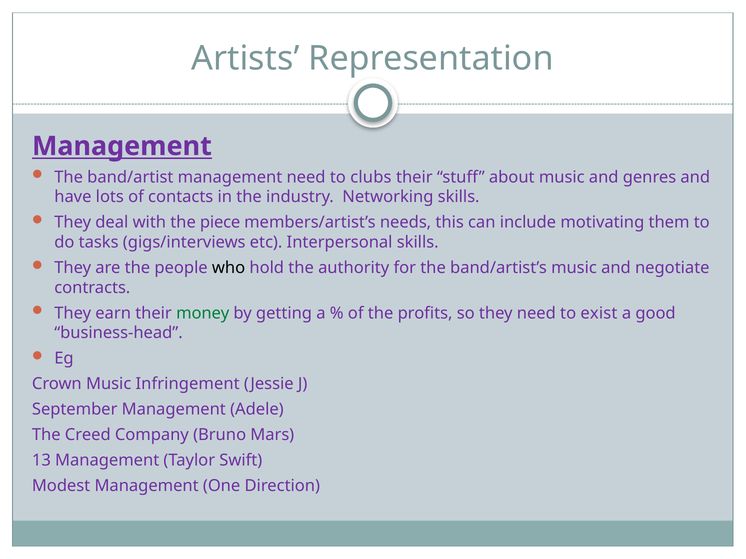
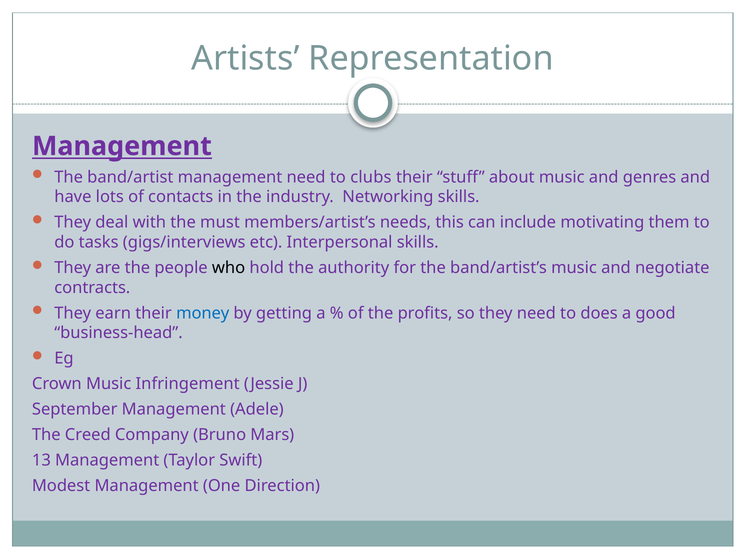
piece: piece -> must
money colour: green -> blue
exist: exist -> does
